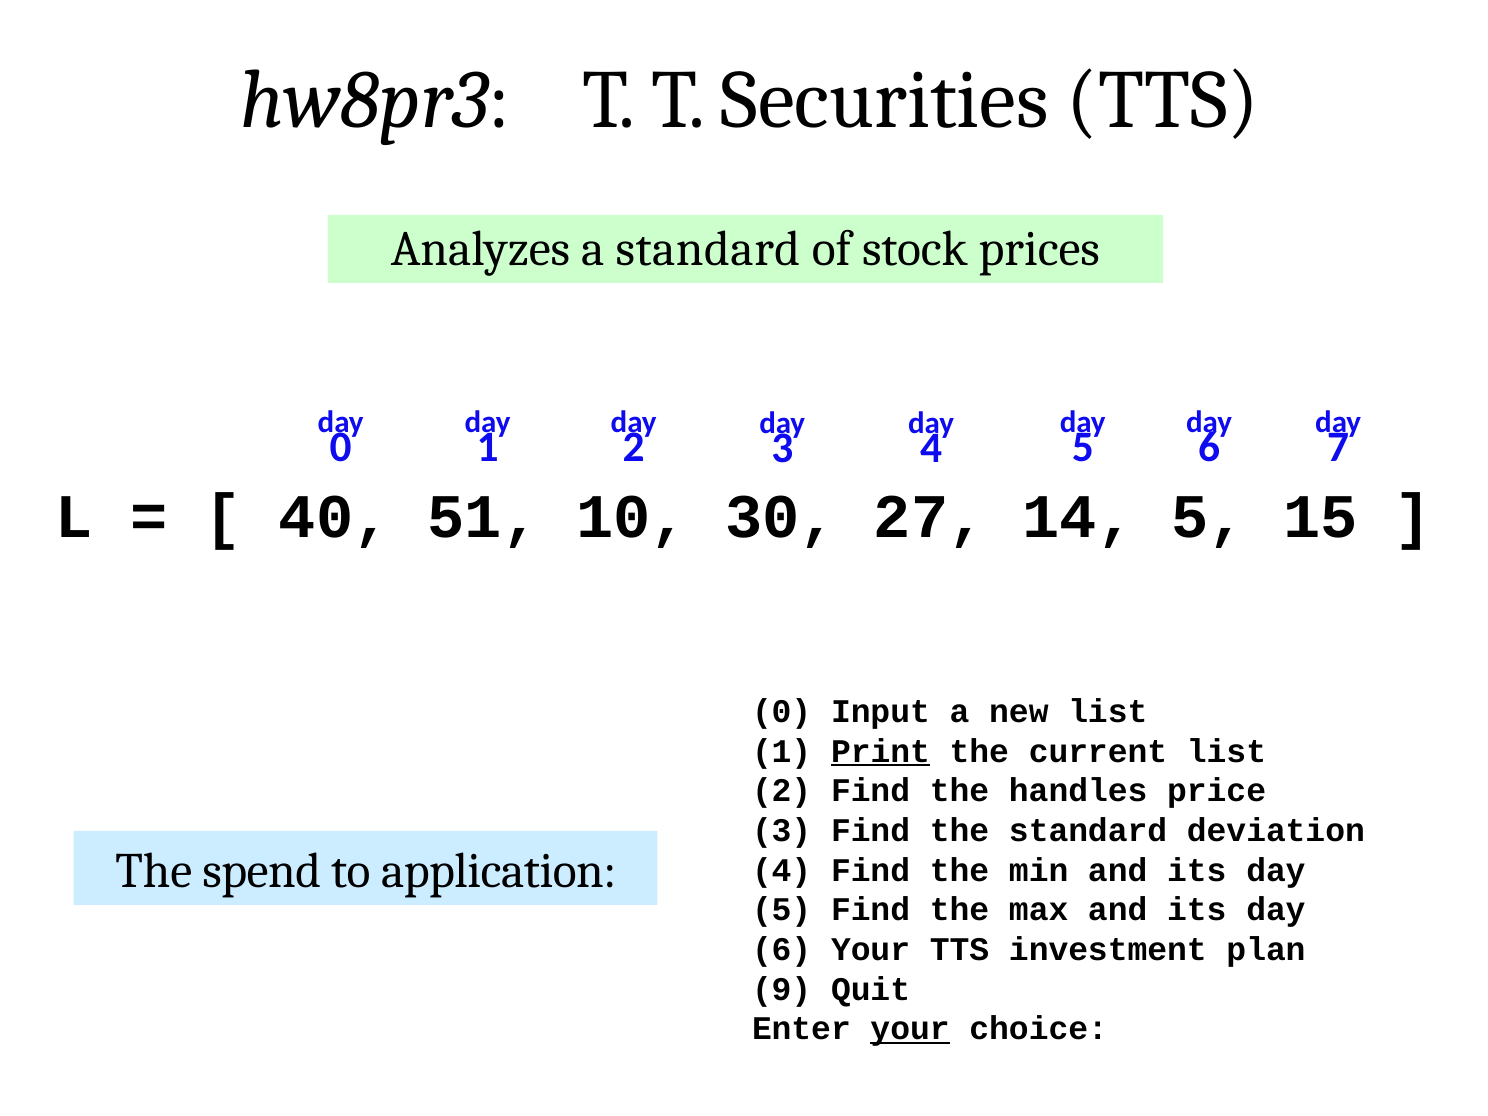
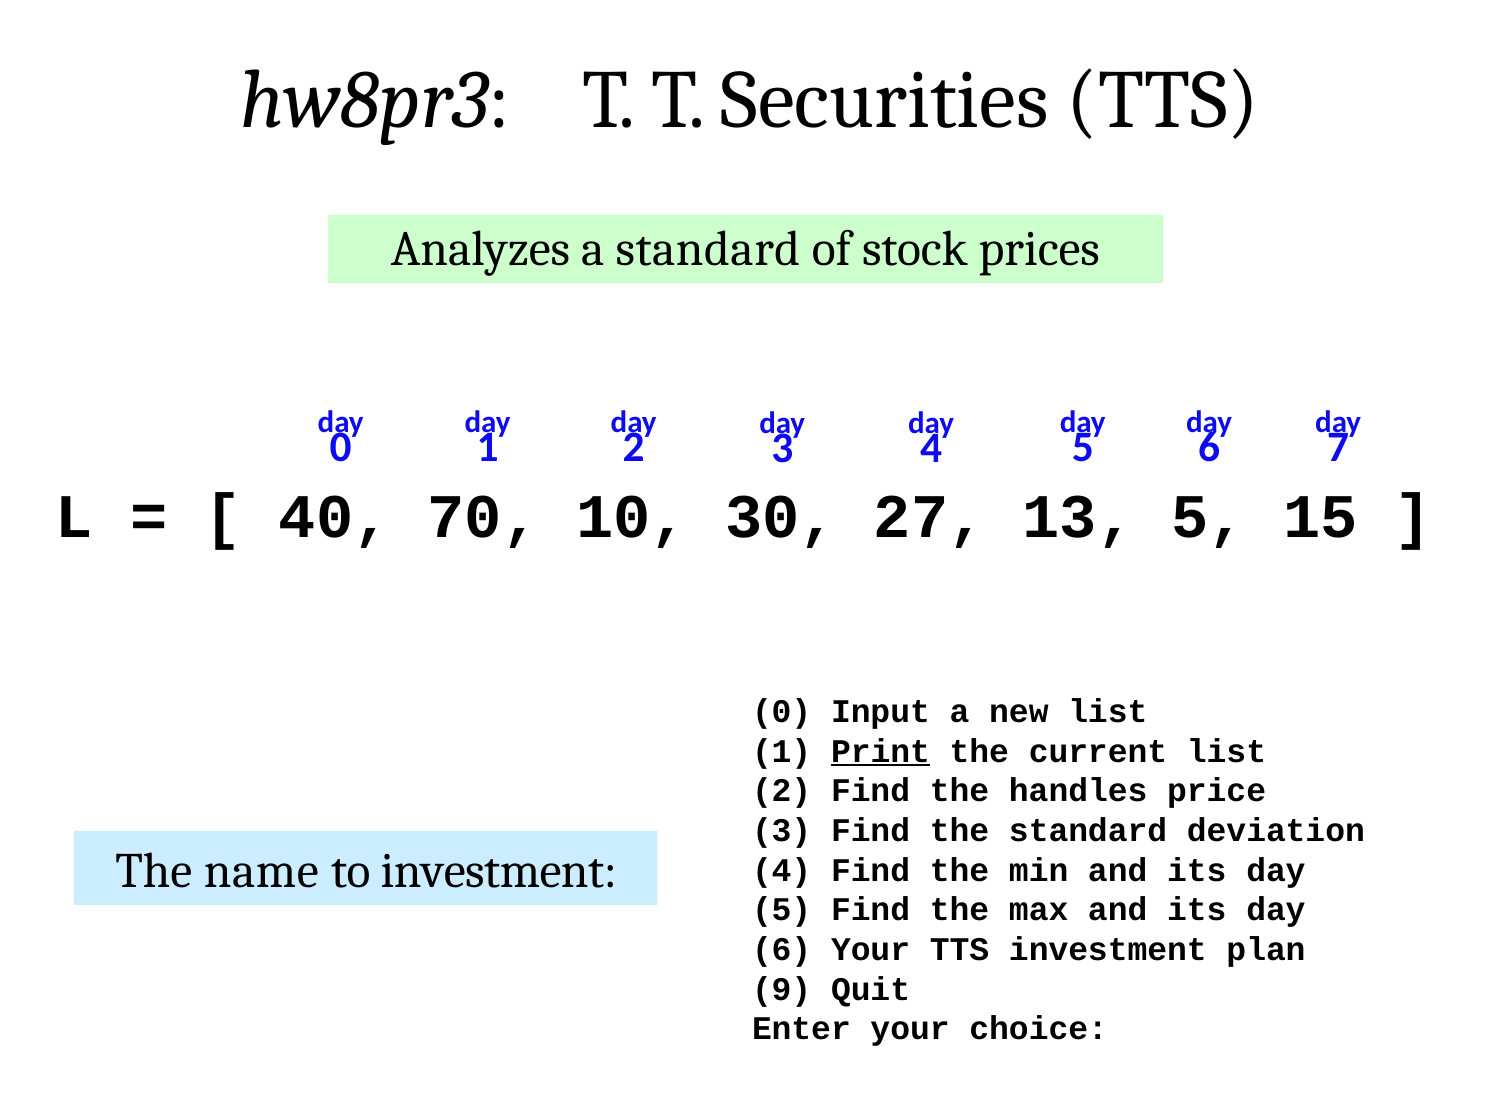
51: 51 -> 70
14: 14 -> 13
spend: spend -> name
to application: application -> investment
your at (910, 1029) underline: present -> none
